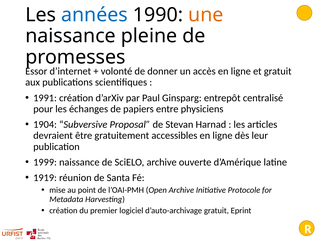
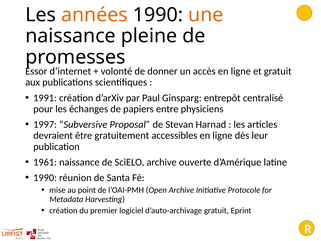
années colour: blue -> orange
1904: 1904 -> 1997
1999: 1999 -> 1961
1919 at (45, 178): 1919 -> 1990
